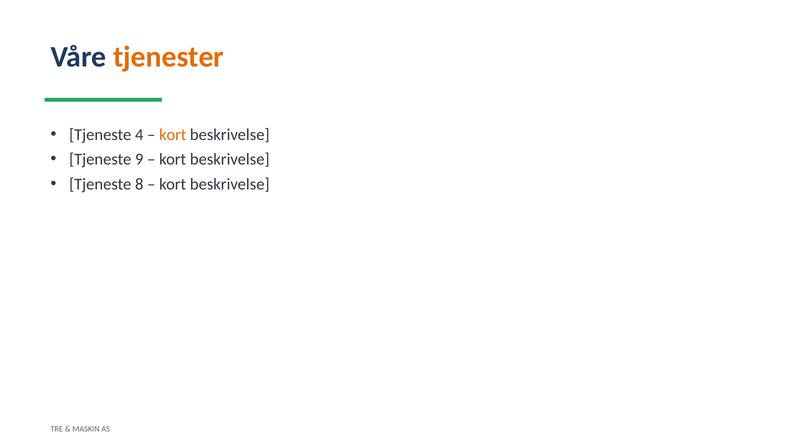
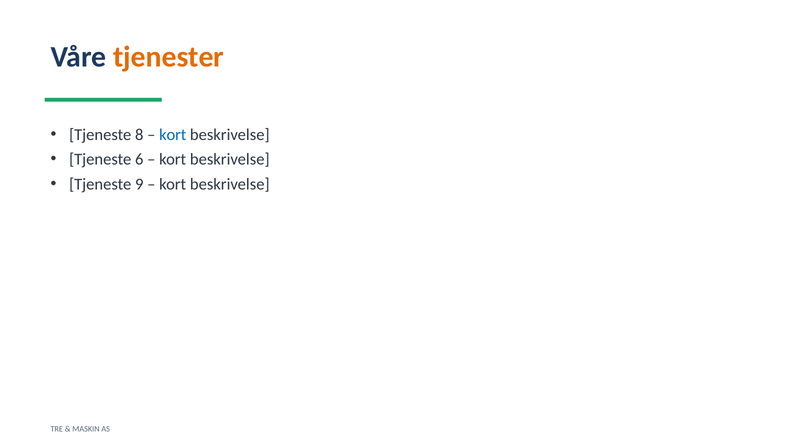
4: 4 -> 8
kort at (173, 134) colour: orange -> blue
9: 9 -> 6
8: 8 -> 9
